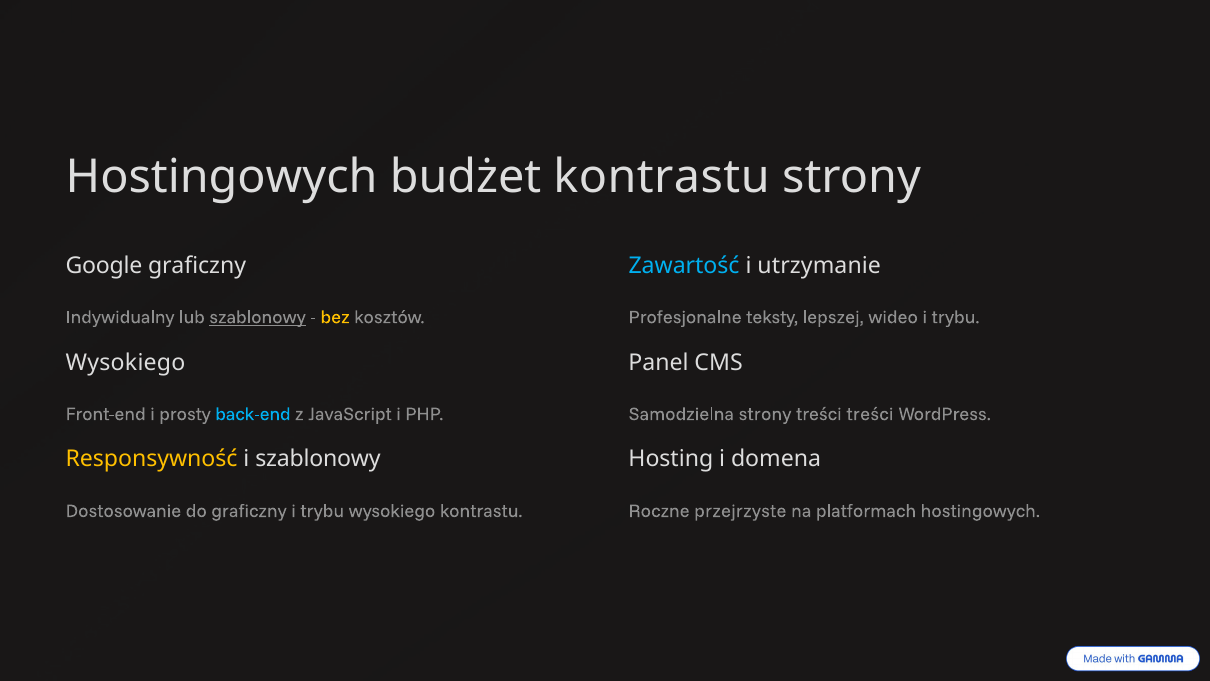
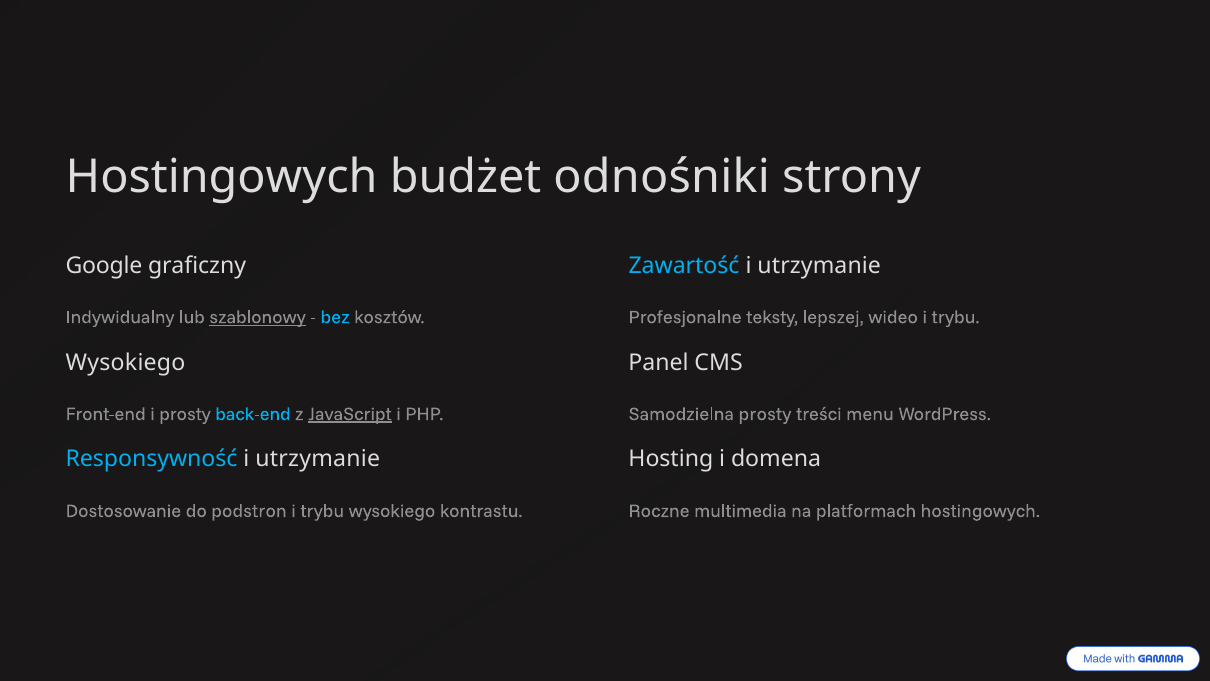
budżet kontrastu: kontrastu -> odnośniki
bez colour: yellow -> light blue
JavaScript underline: none -> present
Samodzielna strony: strony -> prosty
treści treści: treści -> menu
Responsywność colour: yellow -> light blue
szablonowy at (318, 459): szablonowy -> utrzymanie
do graficzny: graficzny -> podstron
przejrzyste: przejrzyste -> multimedia
